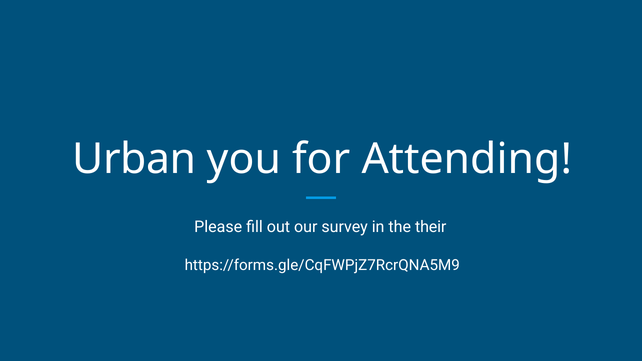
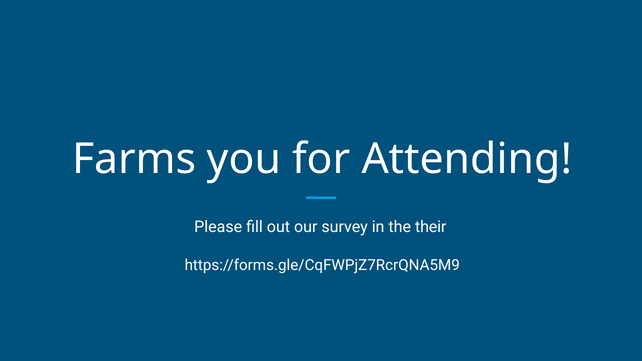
Urban: Urban -> Farms
